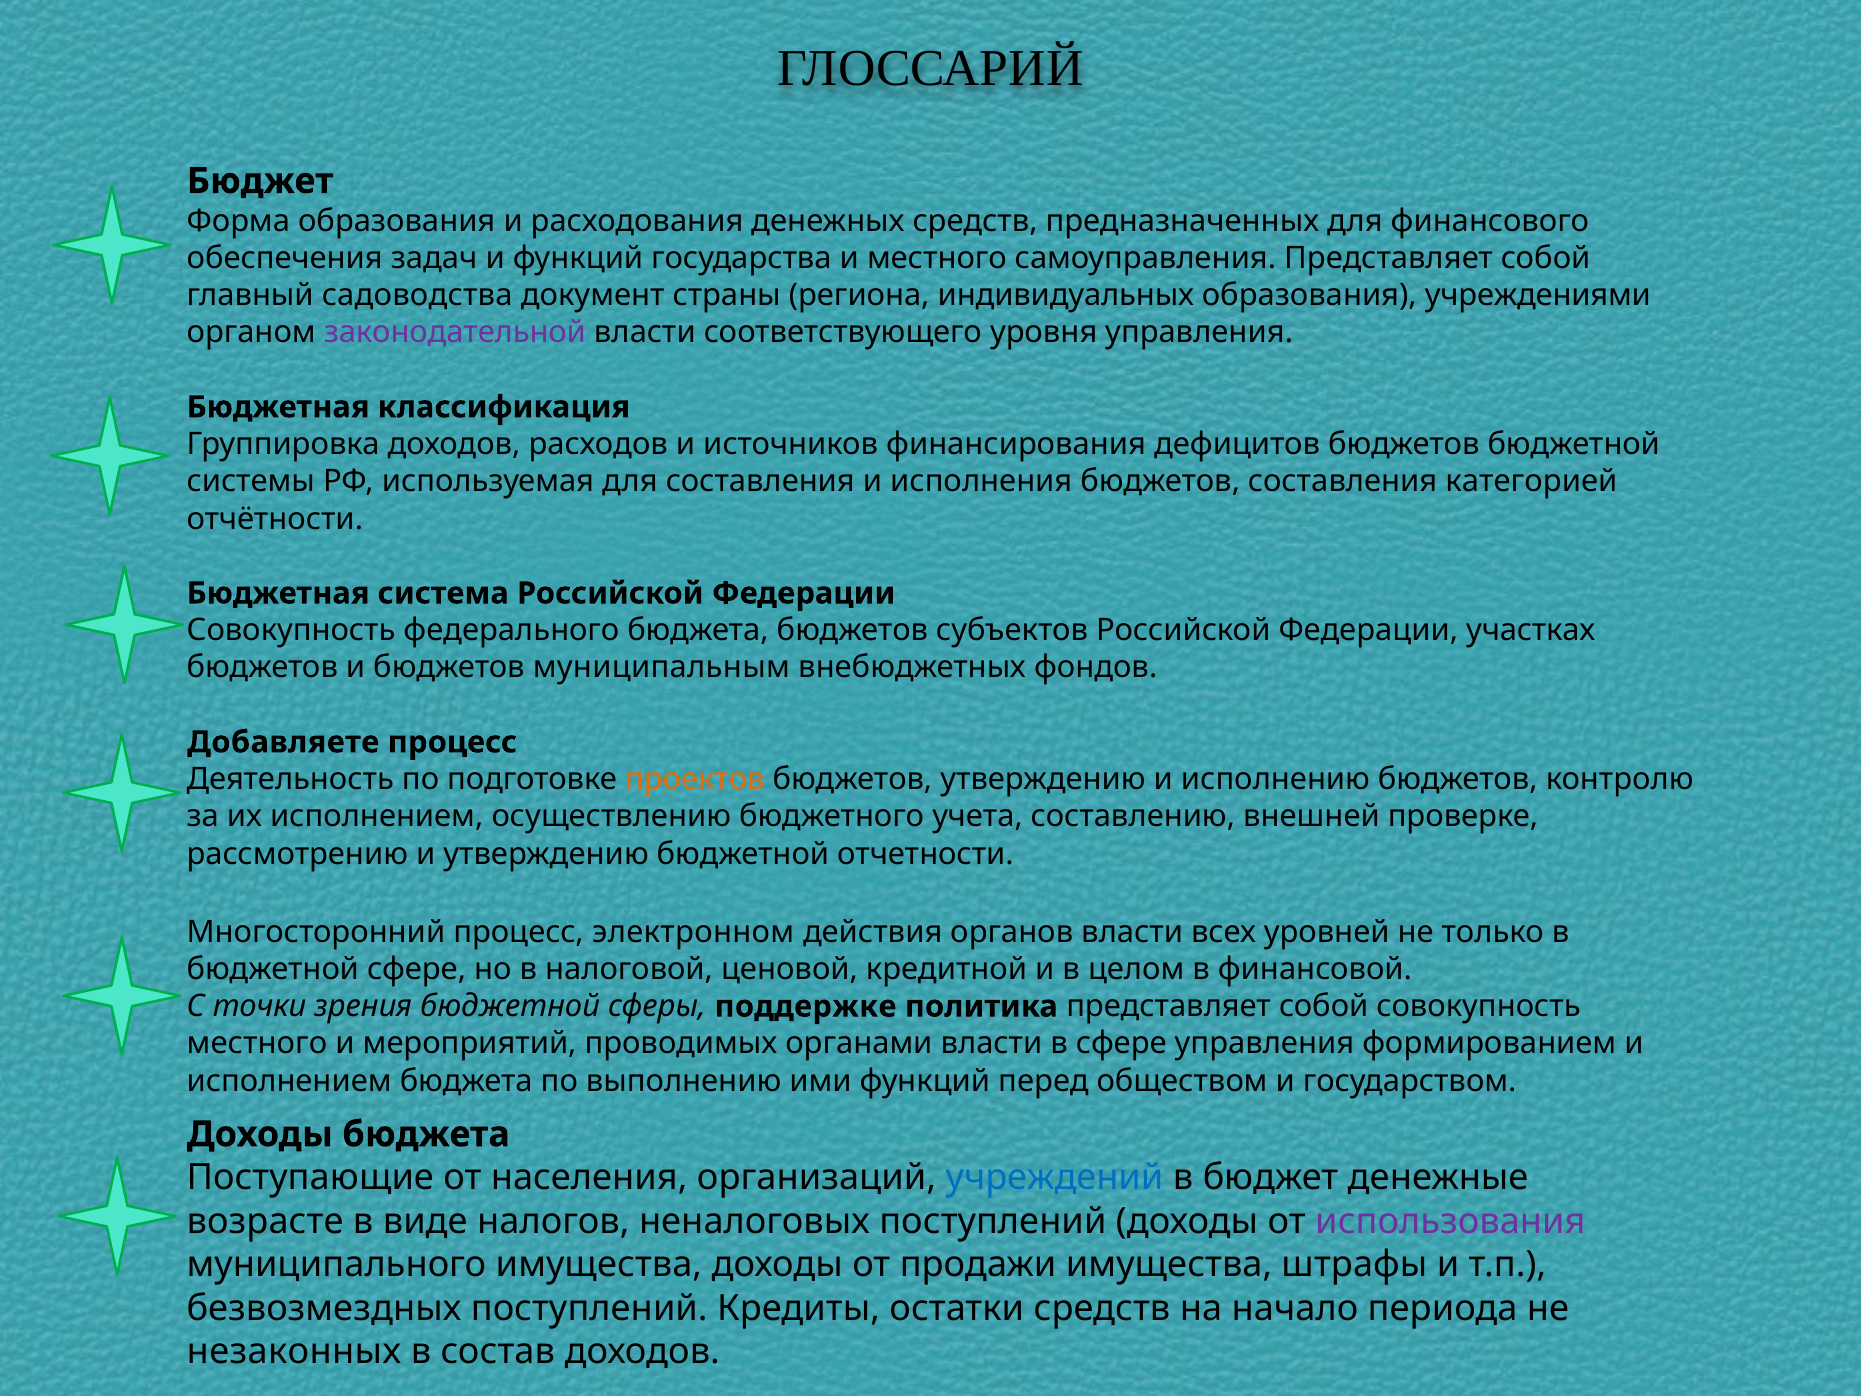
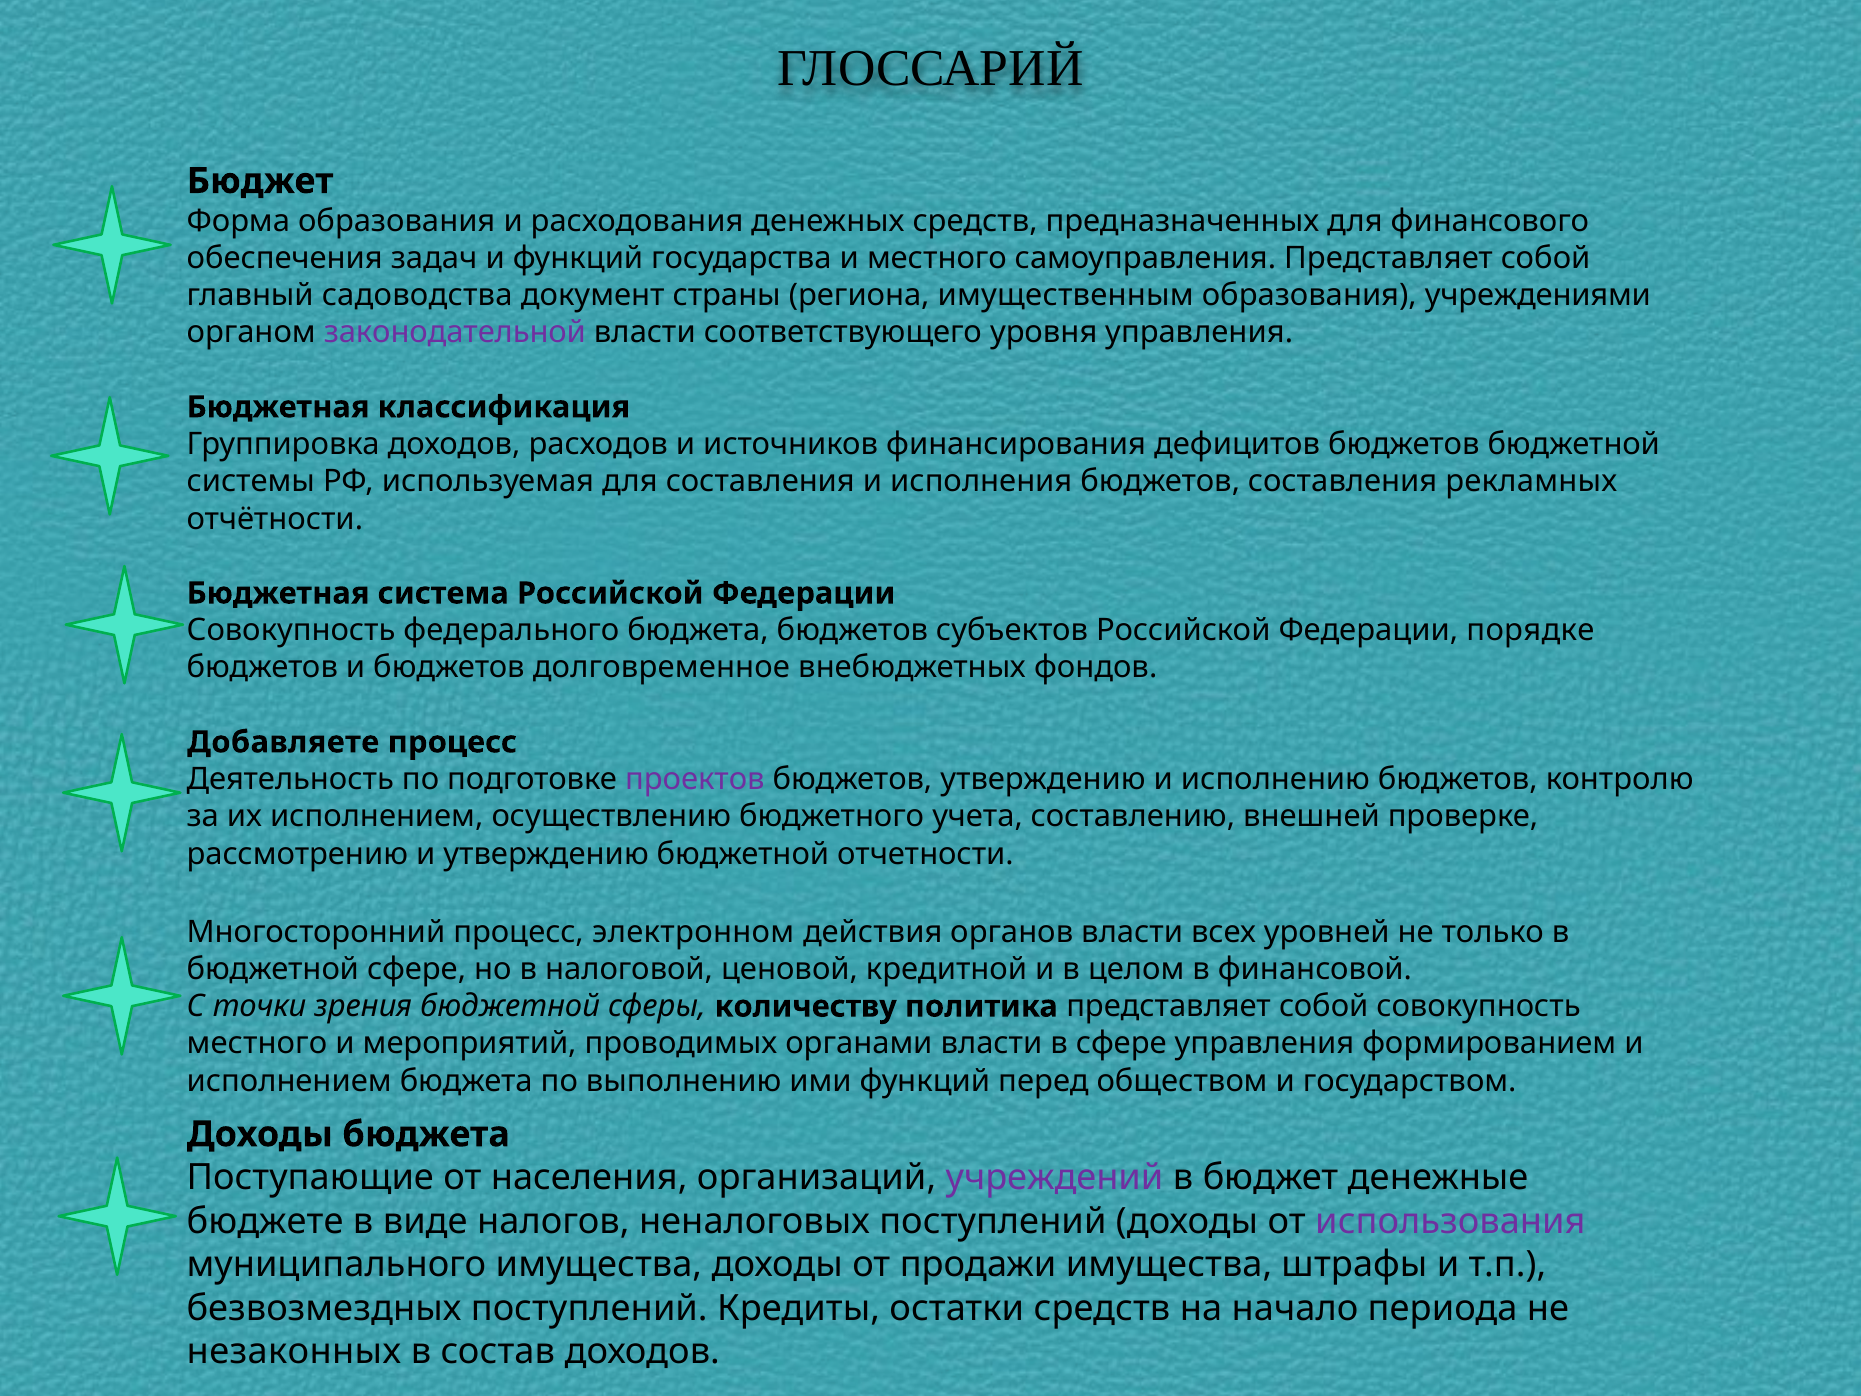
индивидуальных: индивидуальных -> имущественным
категорией: категорией -> рекламных
участках: участках -> порядке
муниципальным: муниципальным -> долговременное
проектов colour: orange -> purple
поддержке: поддержке -> количеству
учреждений colour: blue -> purple
возрасте: возрасте -> бюджете
